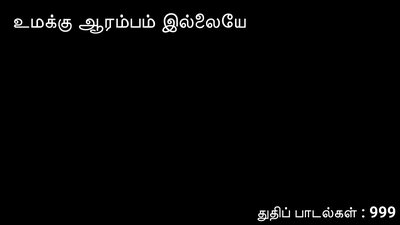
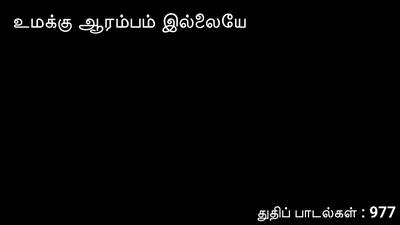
999: 999 -> 977
